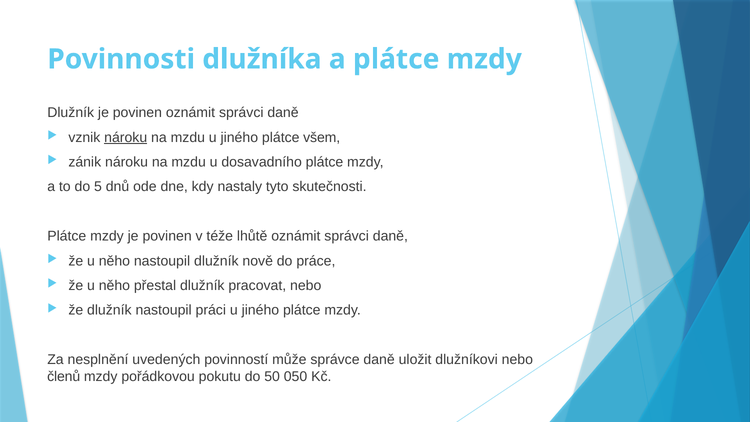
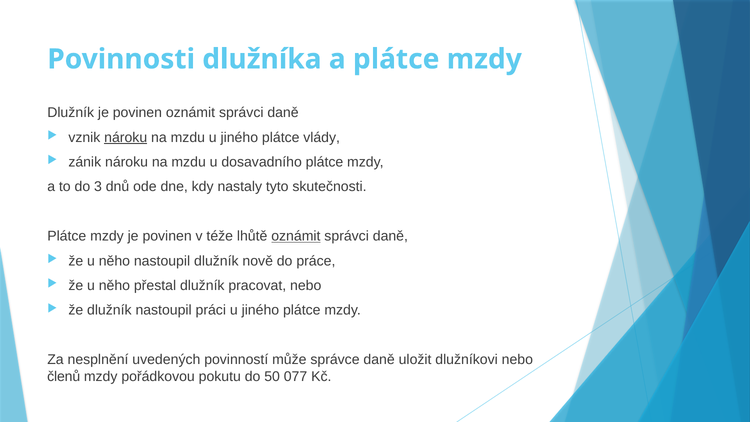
všem: všem -> vlády
5: 5 -> 3
oznámit at (296, 236) underline: none -> present
050: 050 -> 077
